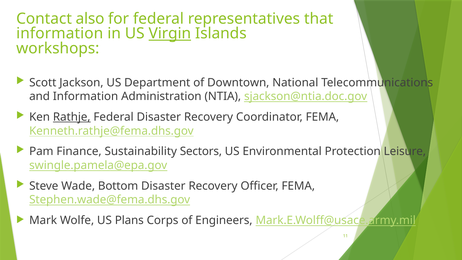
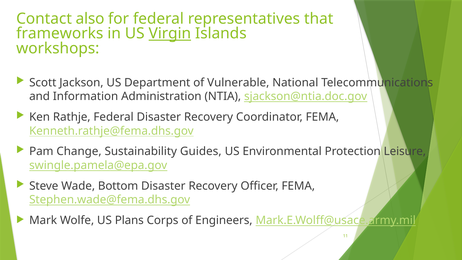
information at (60, 33): information -> frameworks
Downtown: Downtown -> Vulnerable
Rathje underline: present -> none
Finance: Finance -> Change
Sectors: Sectors -> Guides
